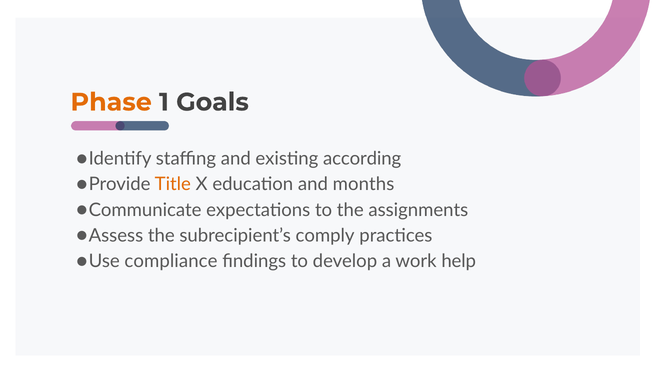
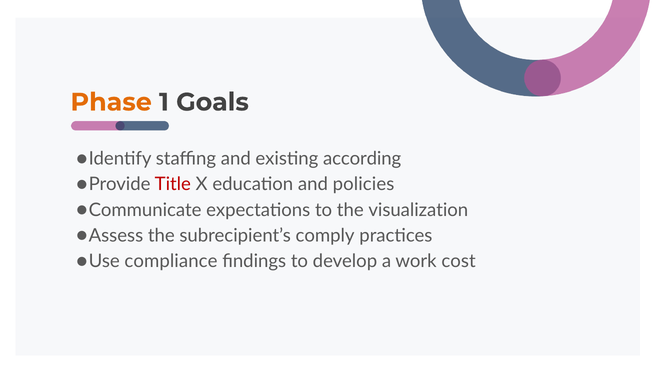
Title colour: orange -> red
months: months -> policies
assignments: assignments -> visualization
help: help -> cost
